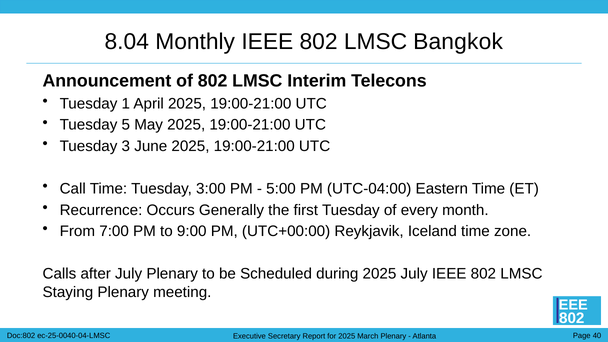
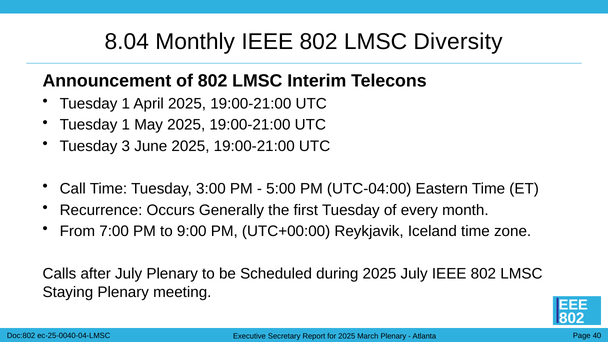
Bangkok: Bangkok -> Diversity
5 at (126, 125): 5 -> 1
